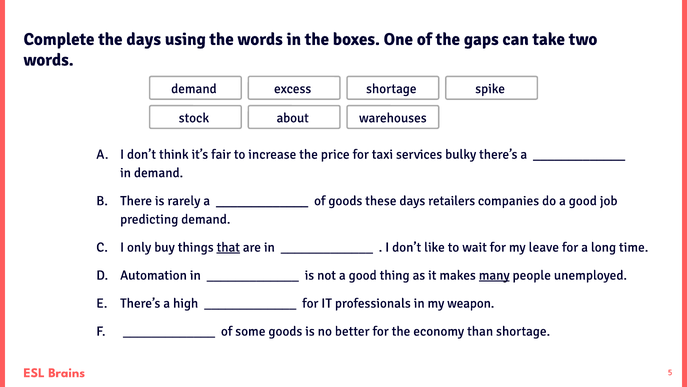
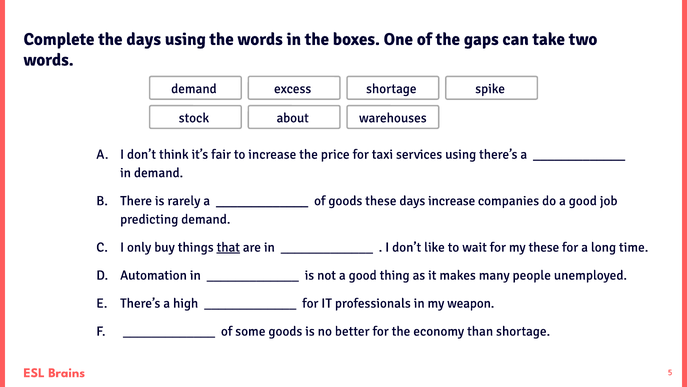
services bulky: bulky -> using
days retailers: retailers -> increase
my leave: leave -> these
many underline: present -> none
